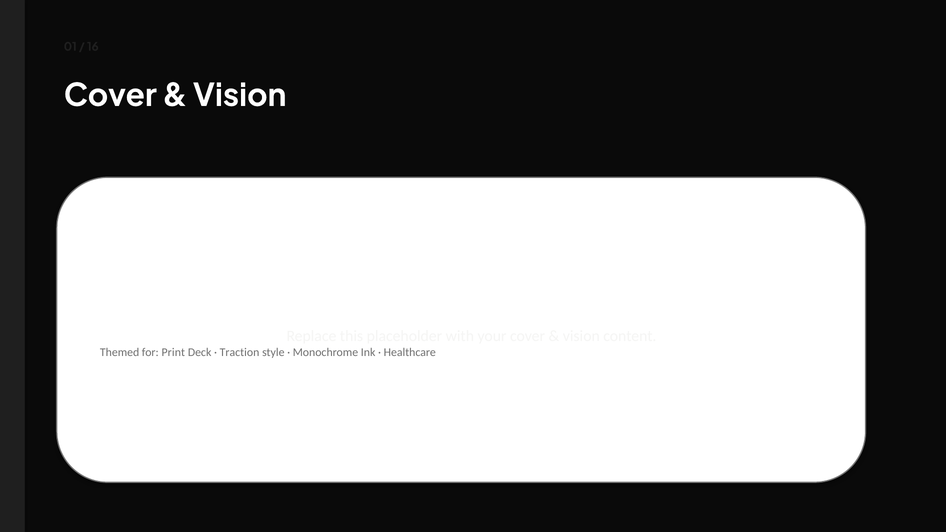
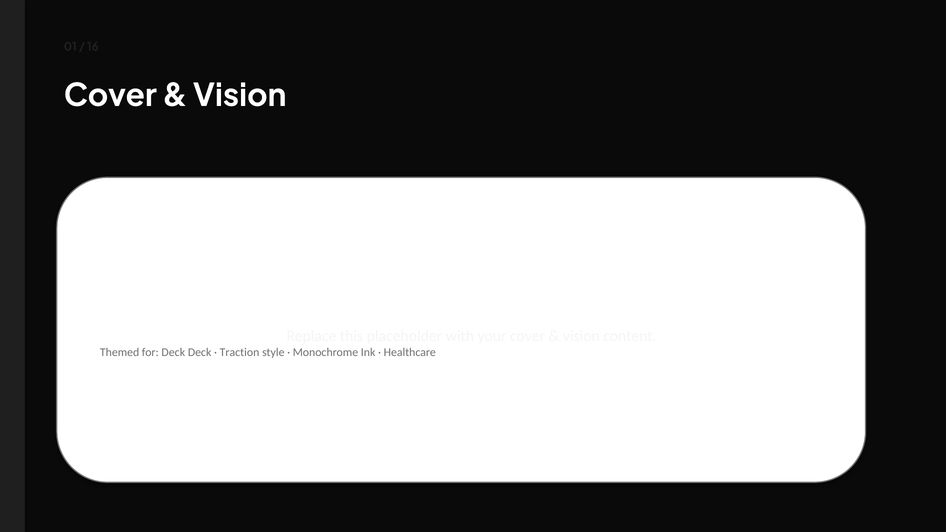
for Print: Print -> Deck
